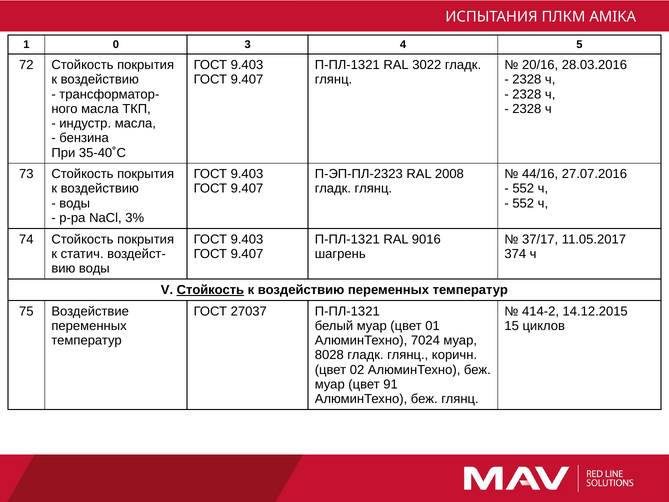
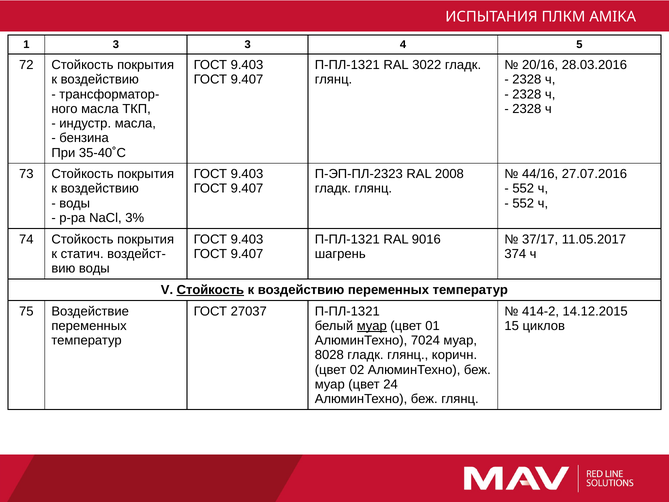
1 0: 0 -> 3
муар at (372, 326) underline: none -> present
91: 91 -> 24
